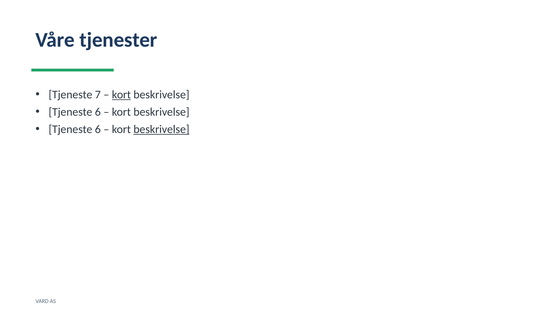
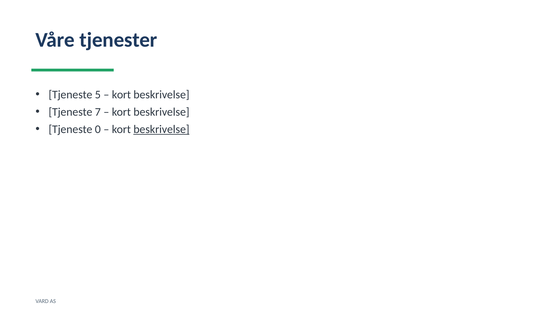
7: 7 -> 5
kort at (121, 95) underline: present -> none
6 at (98, 112): 6 -> 7
6 at (98, 129): 6 -> 0
